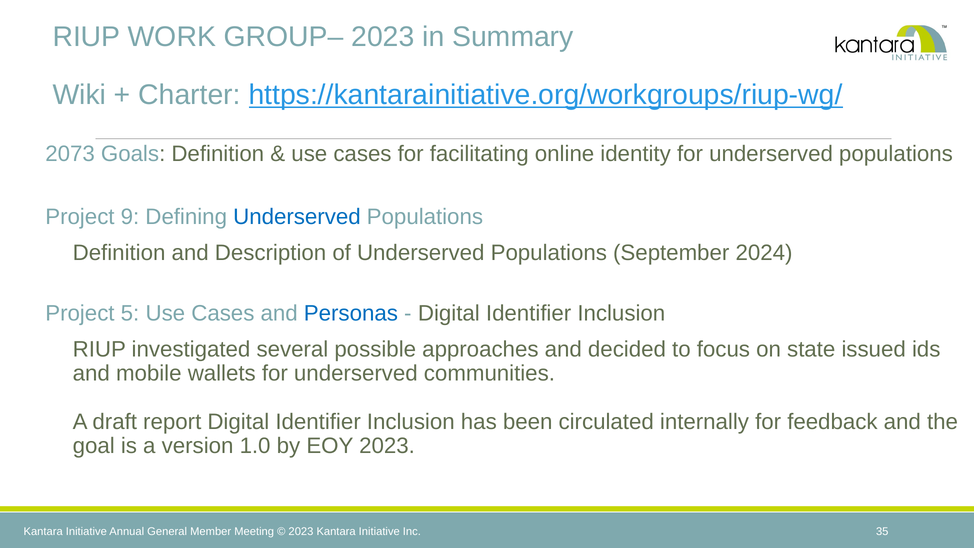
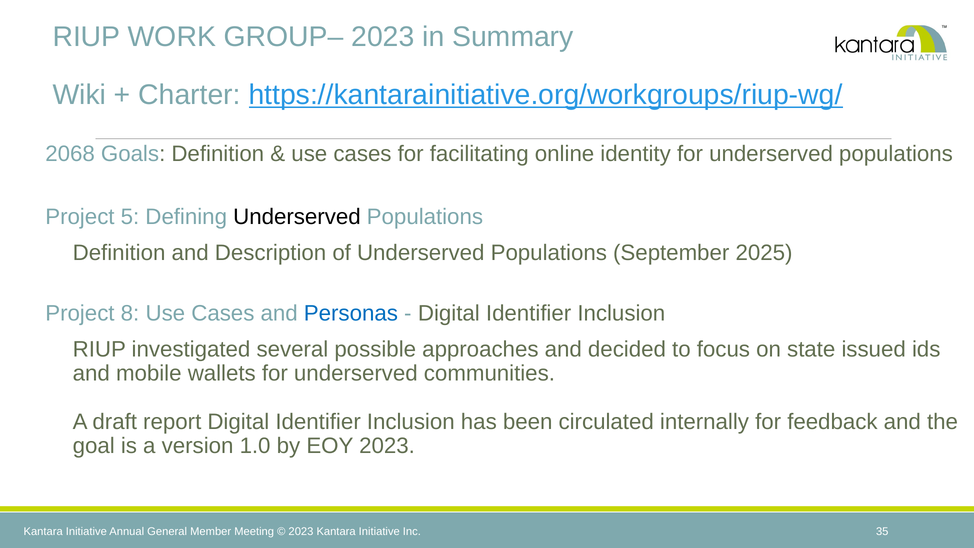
2073: 2073 -> 2068
9: 9 -> 5
Underserved at (297, 217) colour: blue -> black
2024: 2024 -> 2025
5: 5 -> 8
